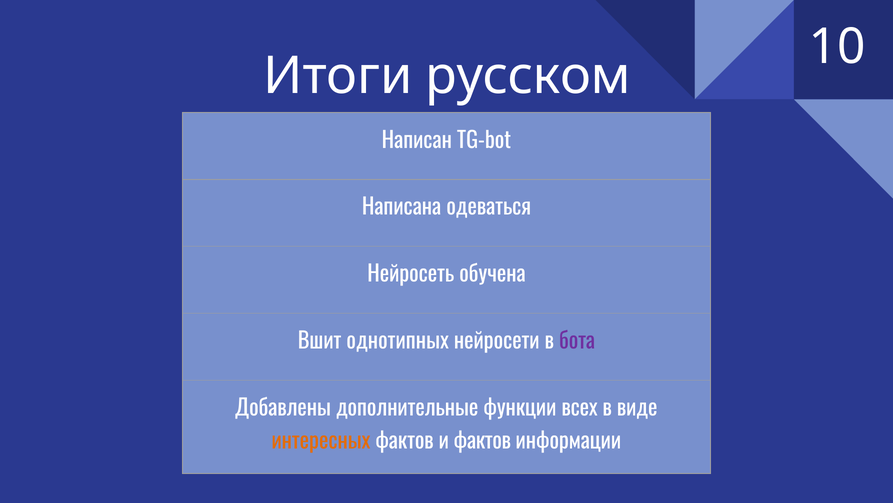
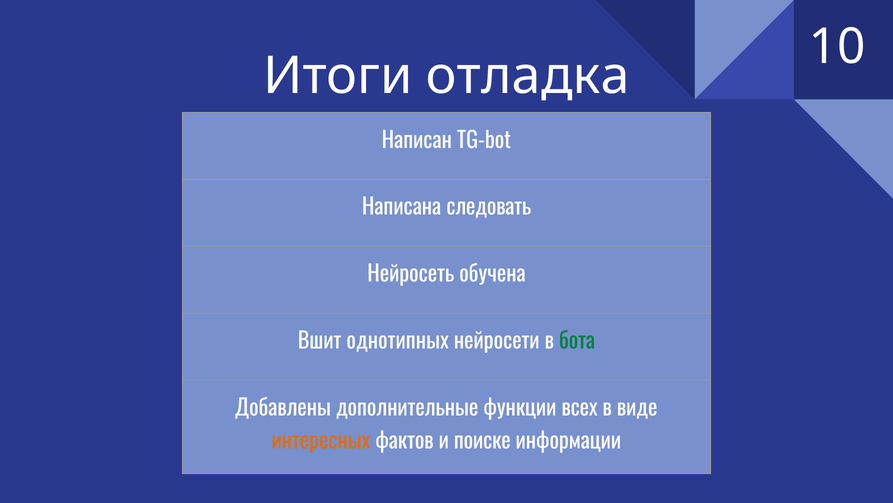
русском: русском -> отладка
одеваться: одеваться -> следовать
бота colour: purple -> green
и фактов: фактов -> поиске
